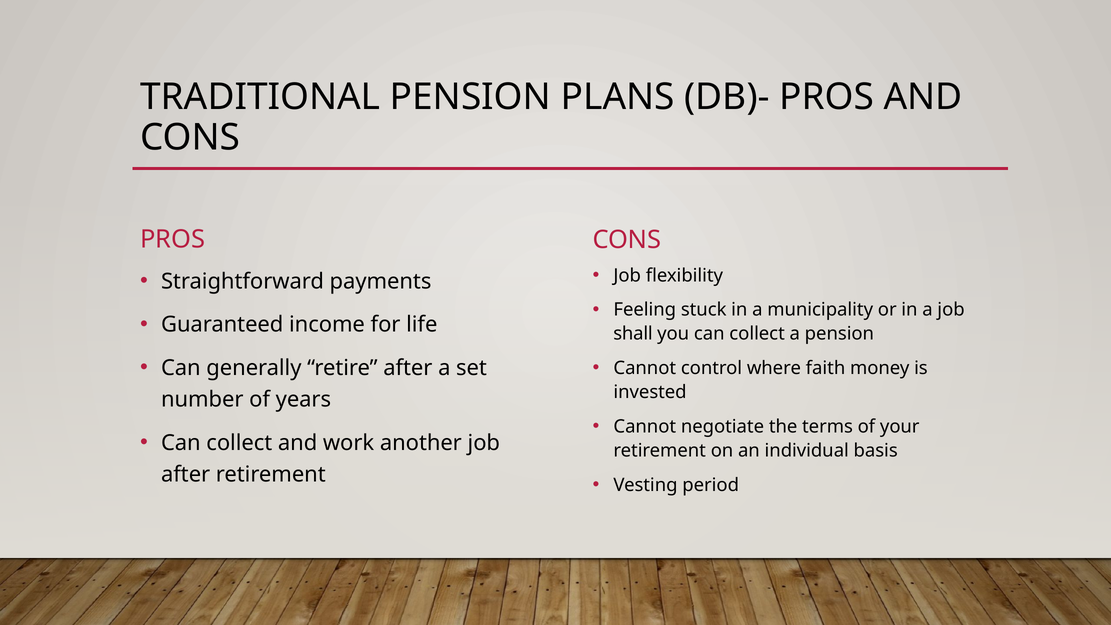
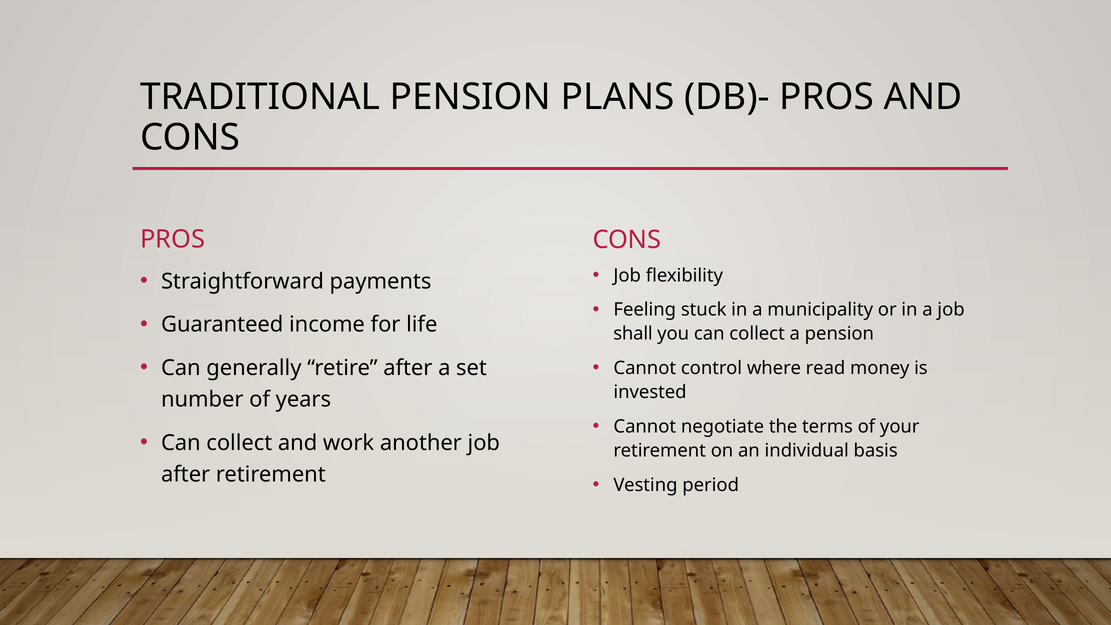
faith: faith -> read
